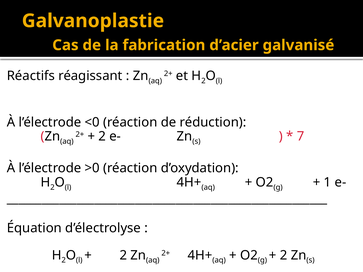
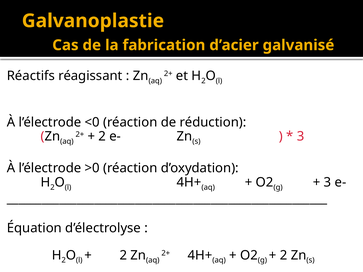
7 at (300, 136): 7 -> 3
1 at (327, 182): 1 -> 3
